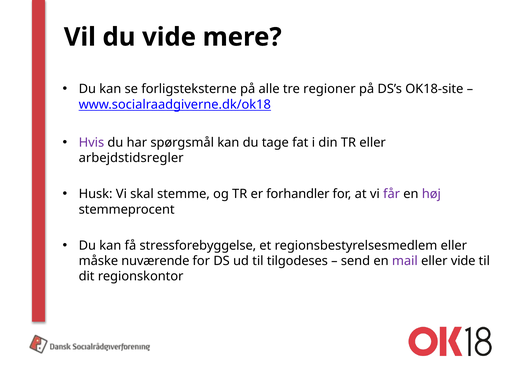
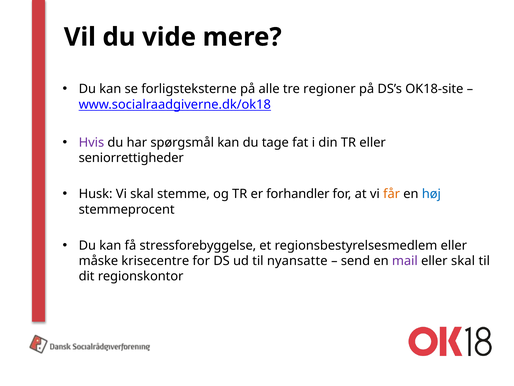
arbejdstidsregler: arbejdstidsregler -> seniorrettigheder
får colour: purple -> orange
høj colour: purple -> blue
nuværende: nuværende -> krisecentre
tilgodeses: tilgodeses -> nyansatte
eller vide: vide -> skal
